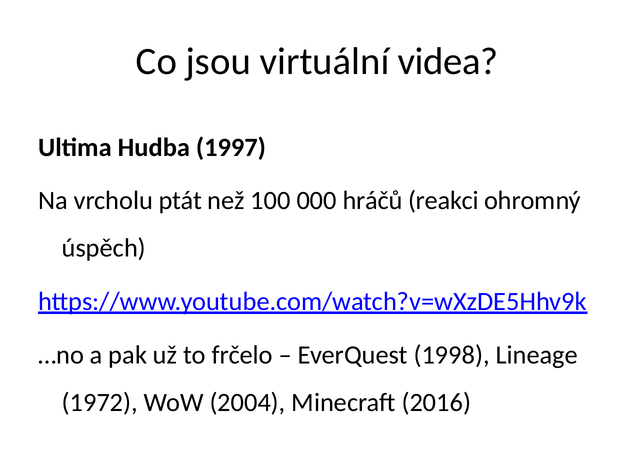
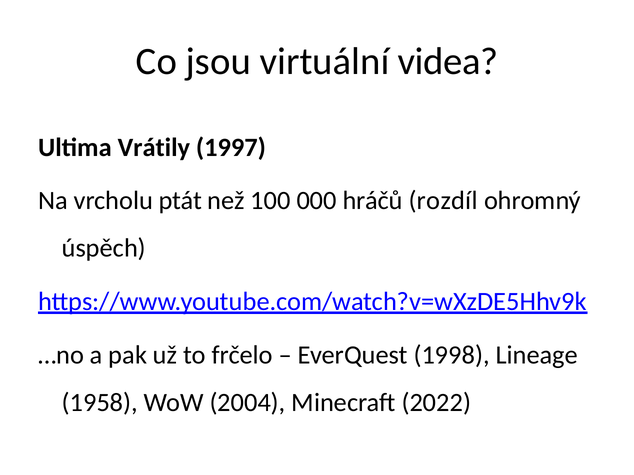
Hudba: Hudba -> Vrátily
reakci: reakci -> rozdíl
1972: 1972 -> 1958
2016: 2016 -> 2022
